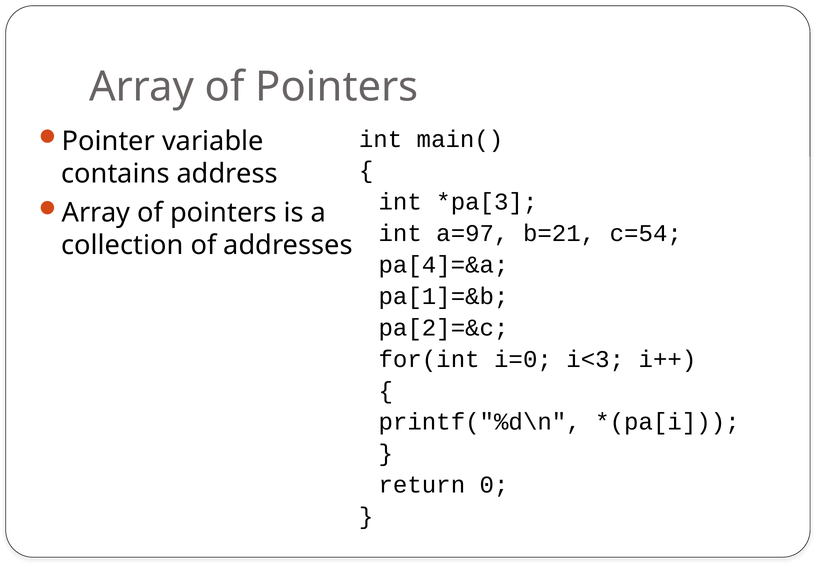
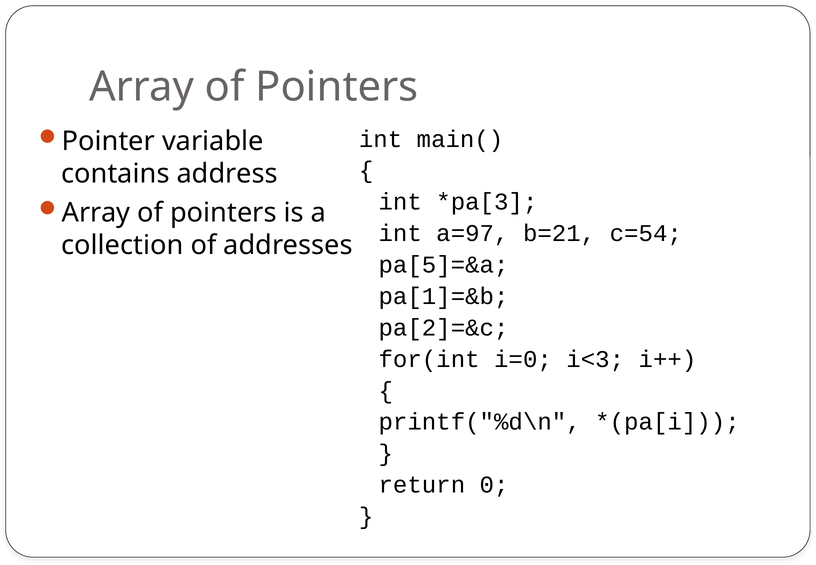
pa[4]=&a: pa[4]=&a -> pa[5]=&a
